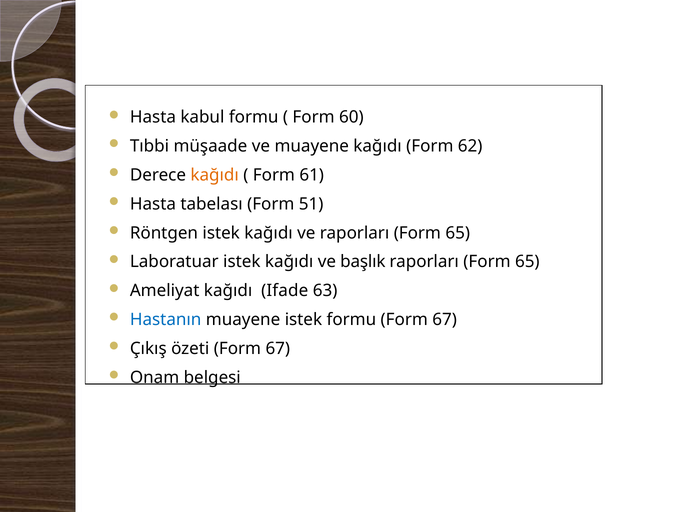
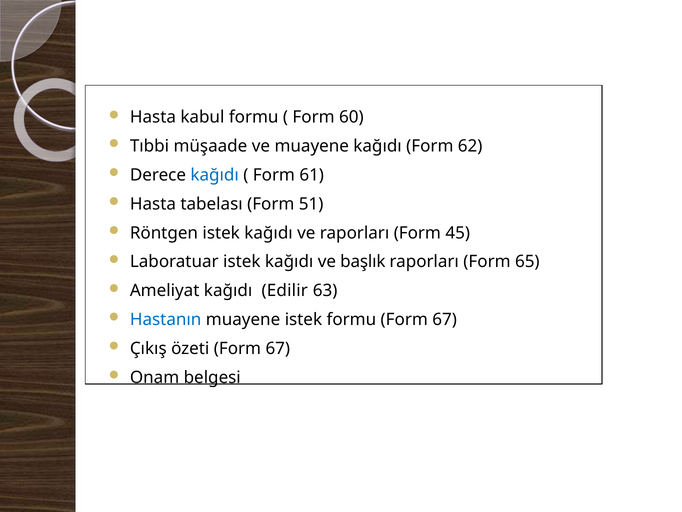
kağıdı at (215, 175) colour: orange -> blue
ve raporları Form 65: 65 -> 45
Ifade: Ifade -> Edilir
